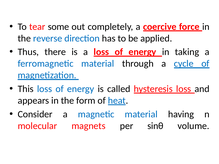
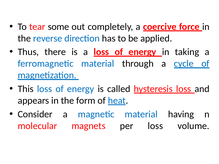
per sinθ: sinθ -> loss
